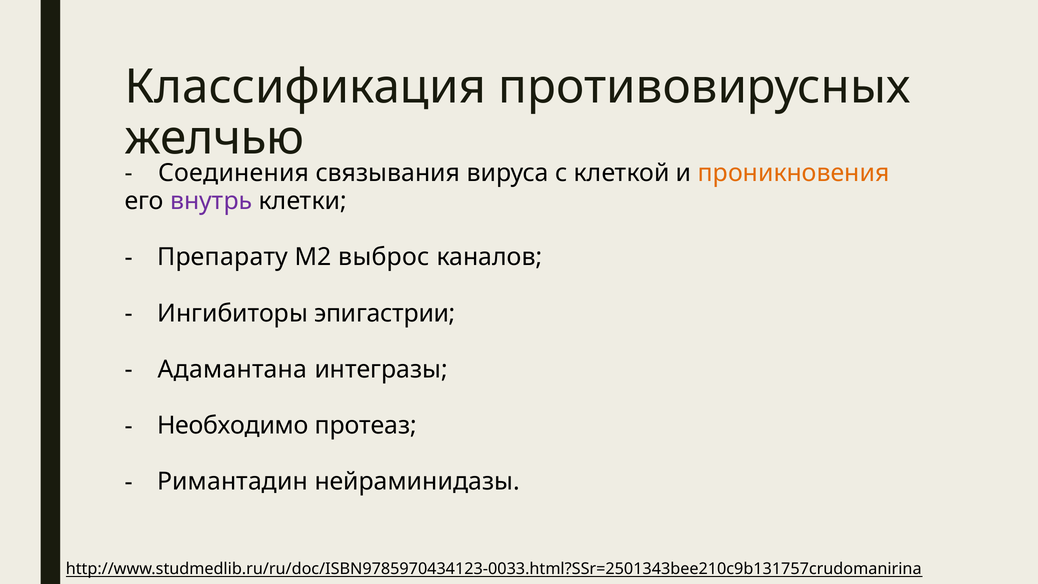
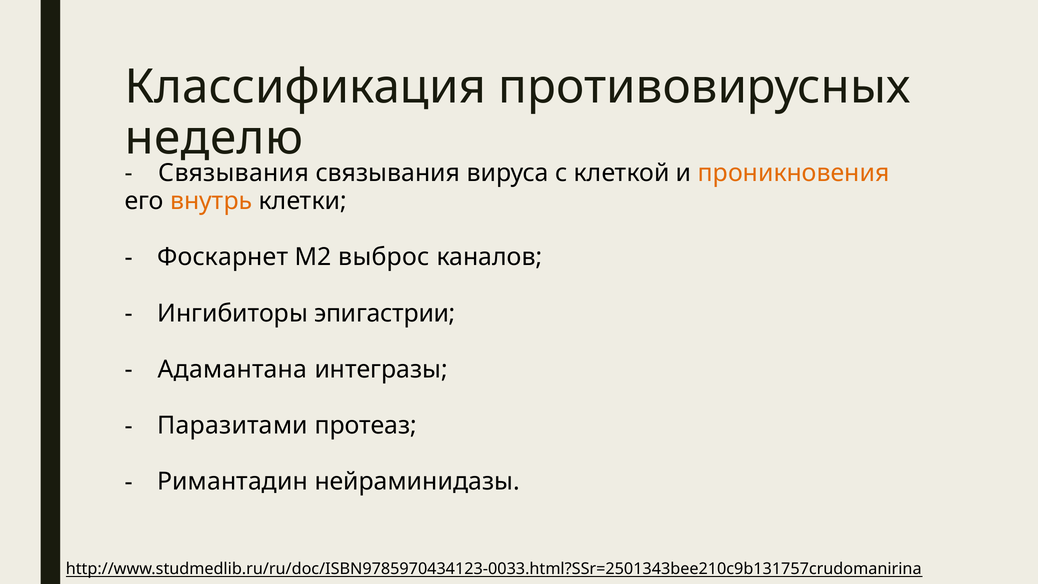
желчью: желчью -> неделю
Соединения at (234, 173): Соединения -> Связывания
внутрь colour: purple -> orange
Препарату: Препарату -> Фоскарнет
Необходимо: Необходимо -> Паразитами
